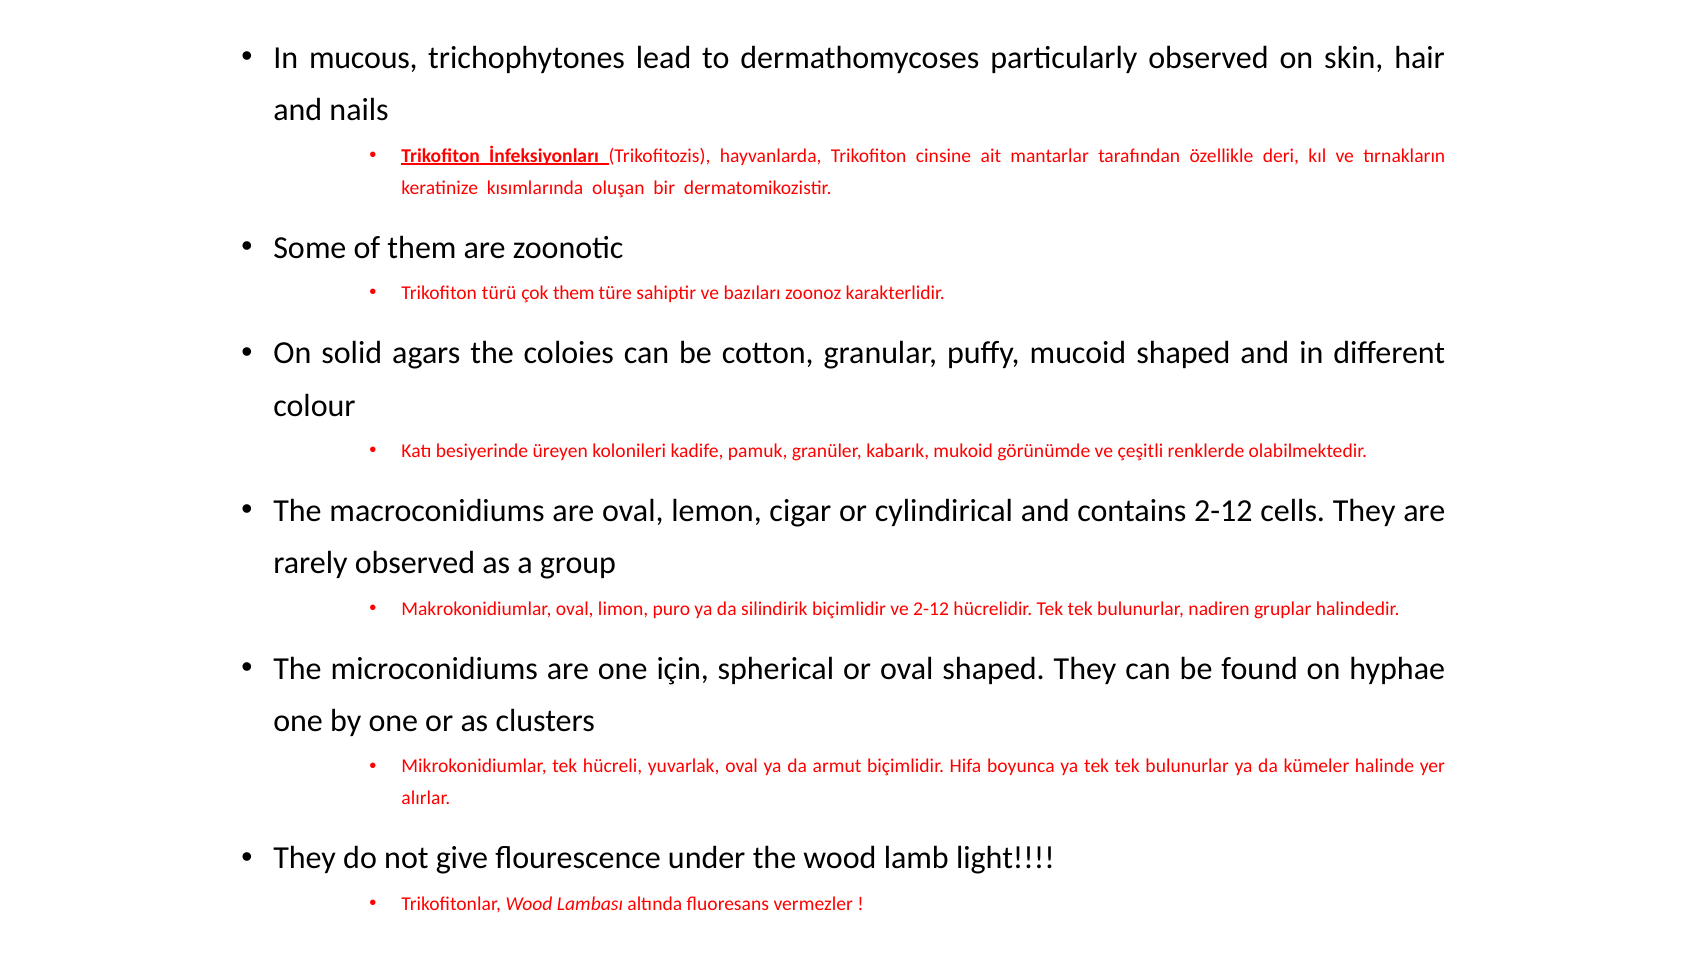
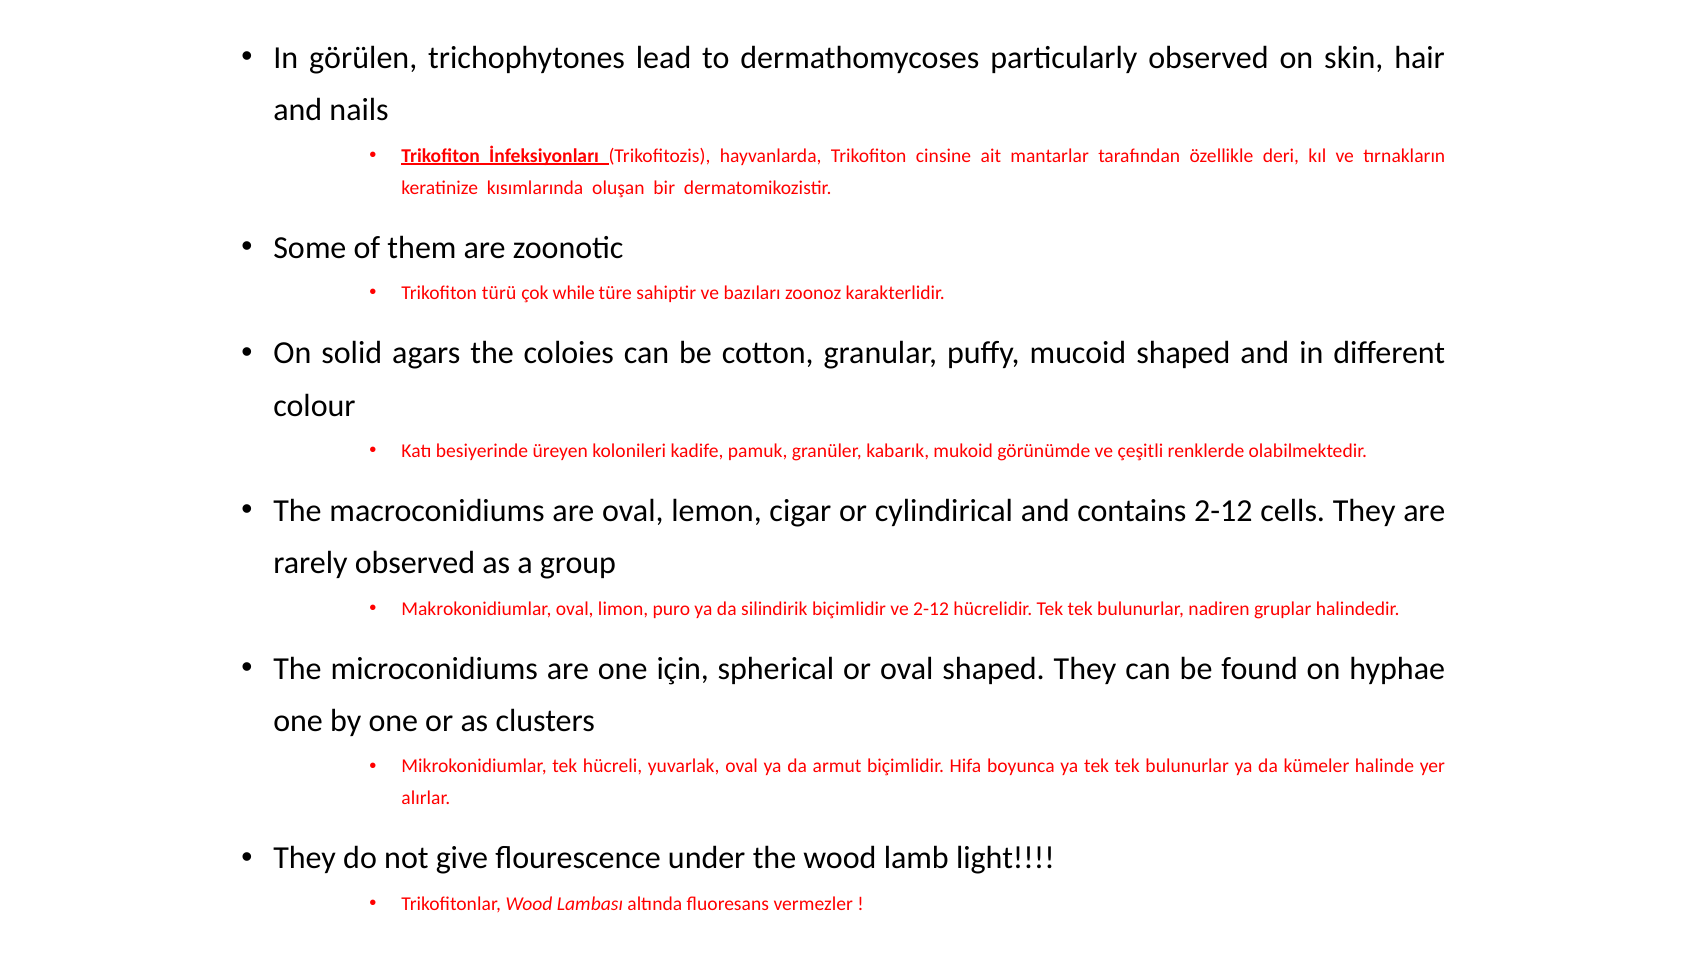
mucous: mucous -> görülen
çok them: them -> while
